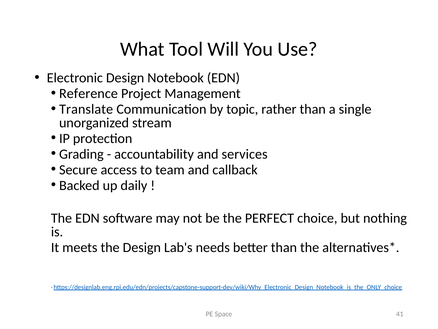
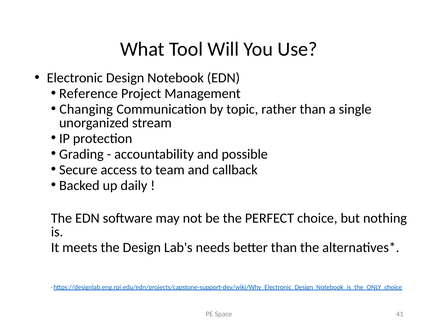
Translate: Translate -> Changing
services: services -> possible
